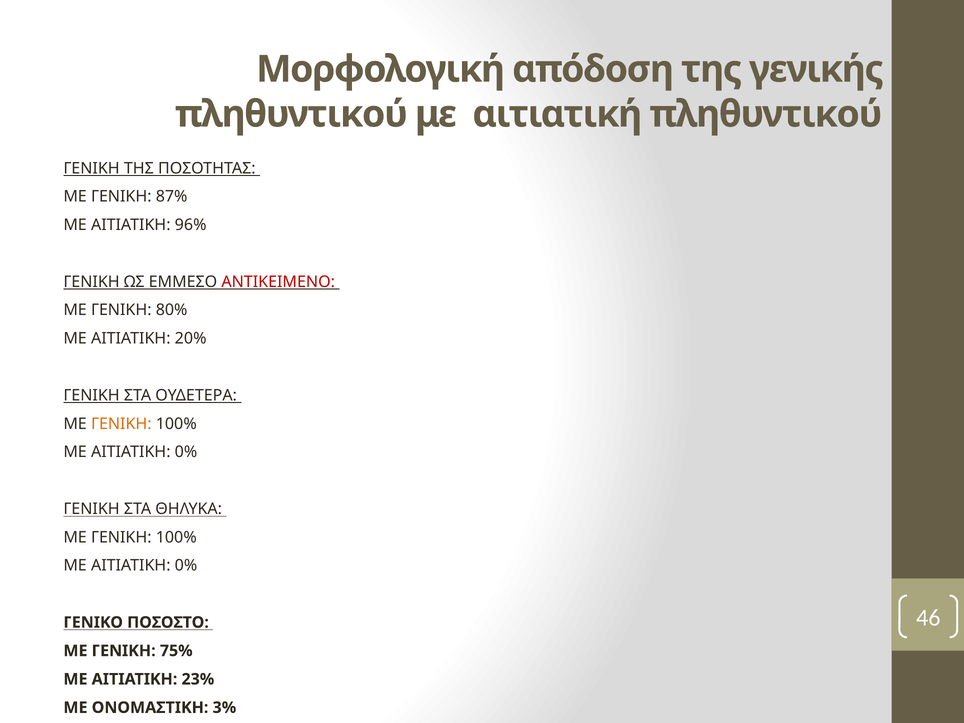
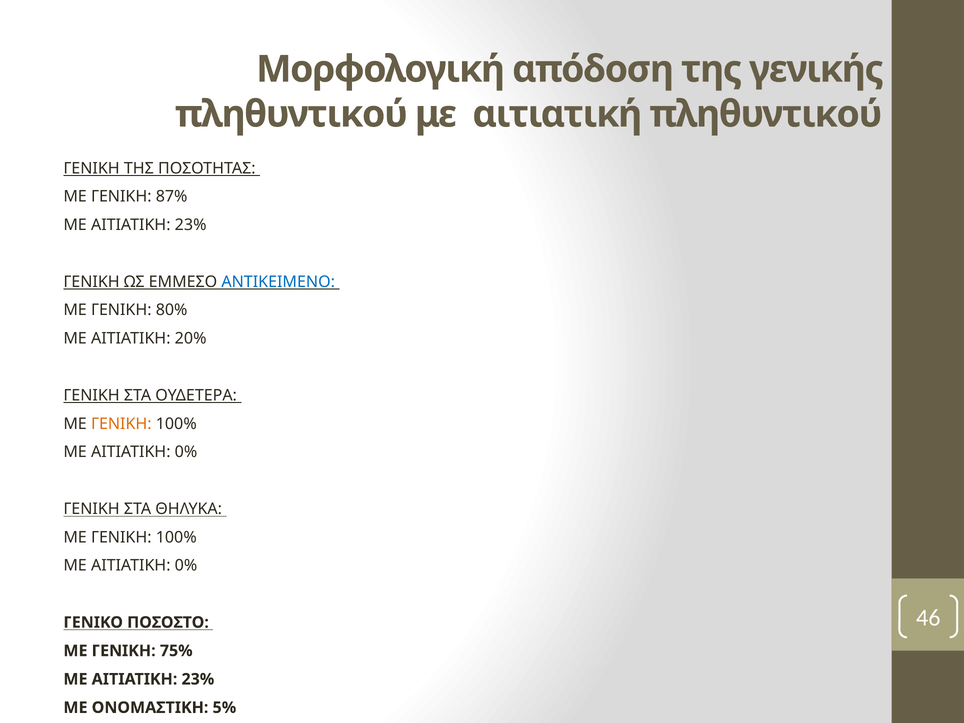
96% at (191, 225): 96% -> 23%
ΑΝΤΙΚΕΙΜΕΝΟ colour: red -> blue
3%: 3% -> 5%
